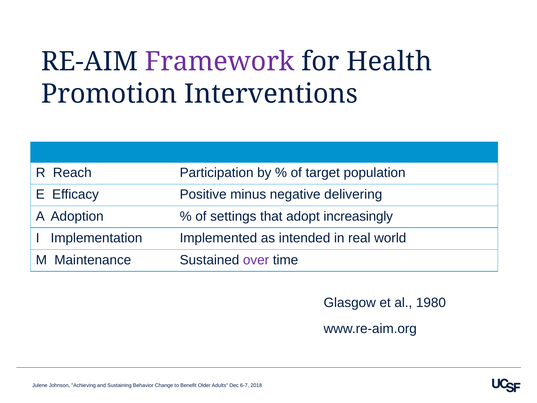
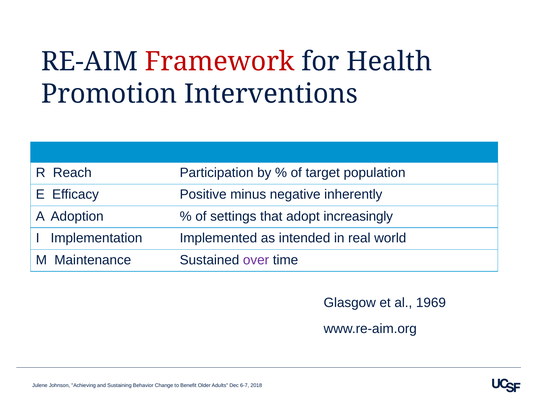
Framework colour: purple -> red
delivering: delivering -> inherently
1980: 1980 -> 1969
